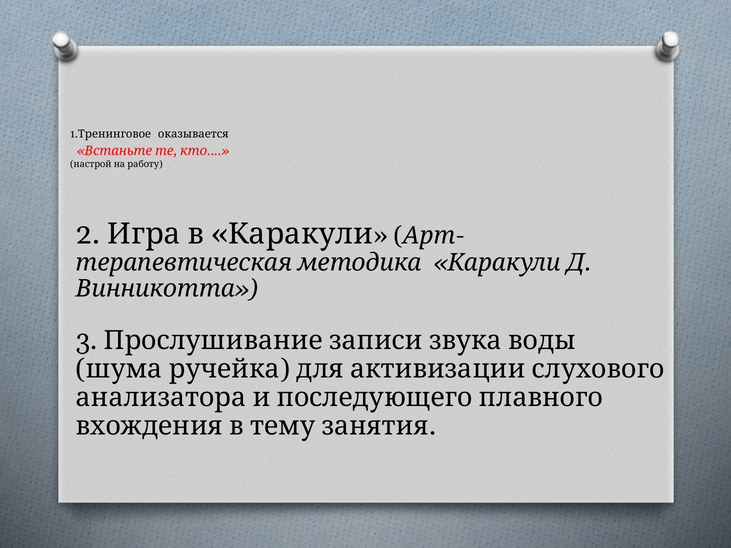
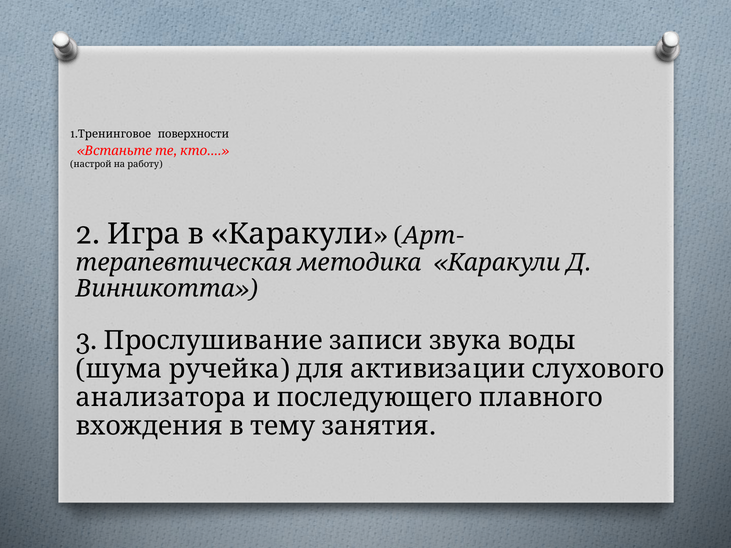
оказывается: оказывается -> поверхности
